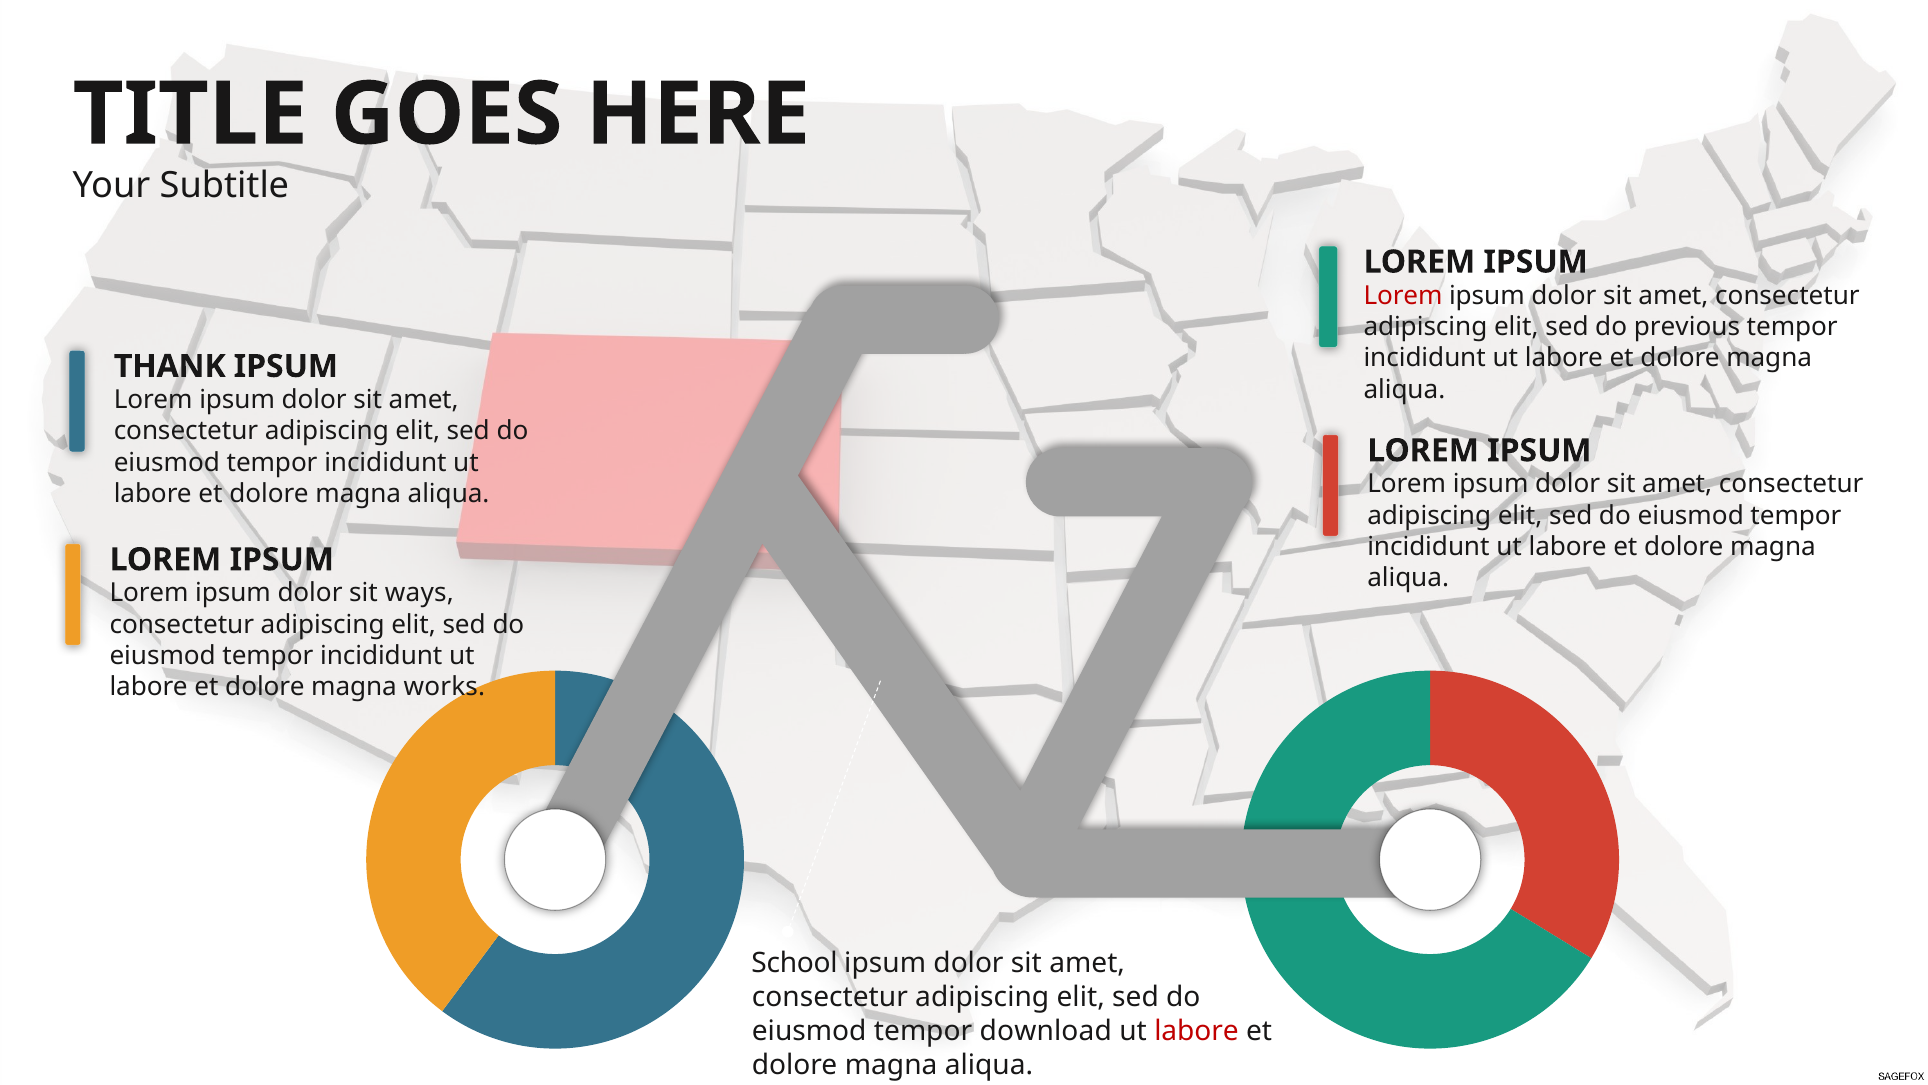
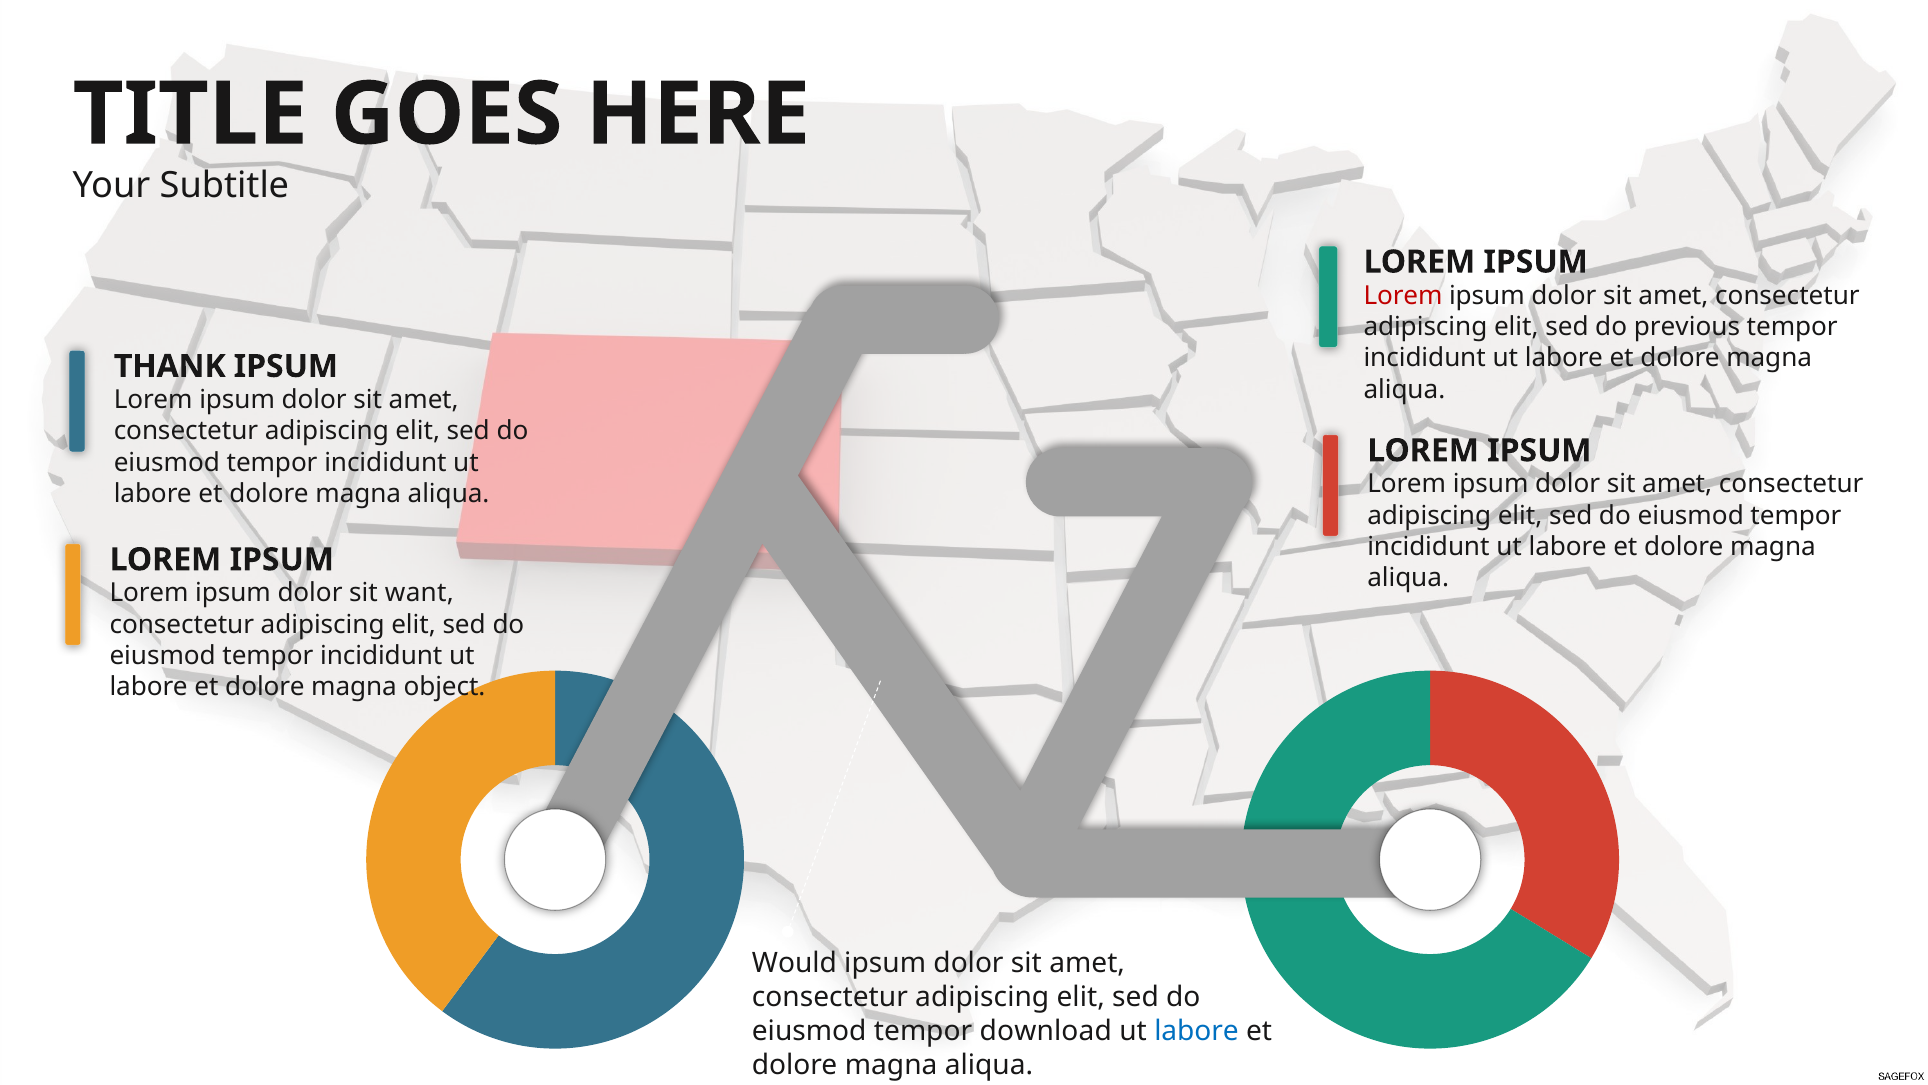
ways: ways -> want
works: works -> object
School: School -> Would
labore at (1196, 1030) colour: red -> blue
